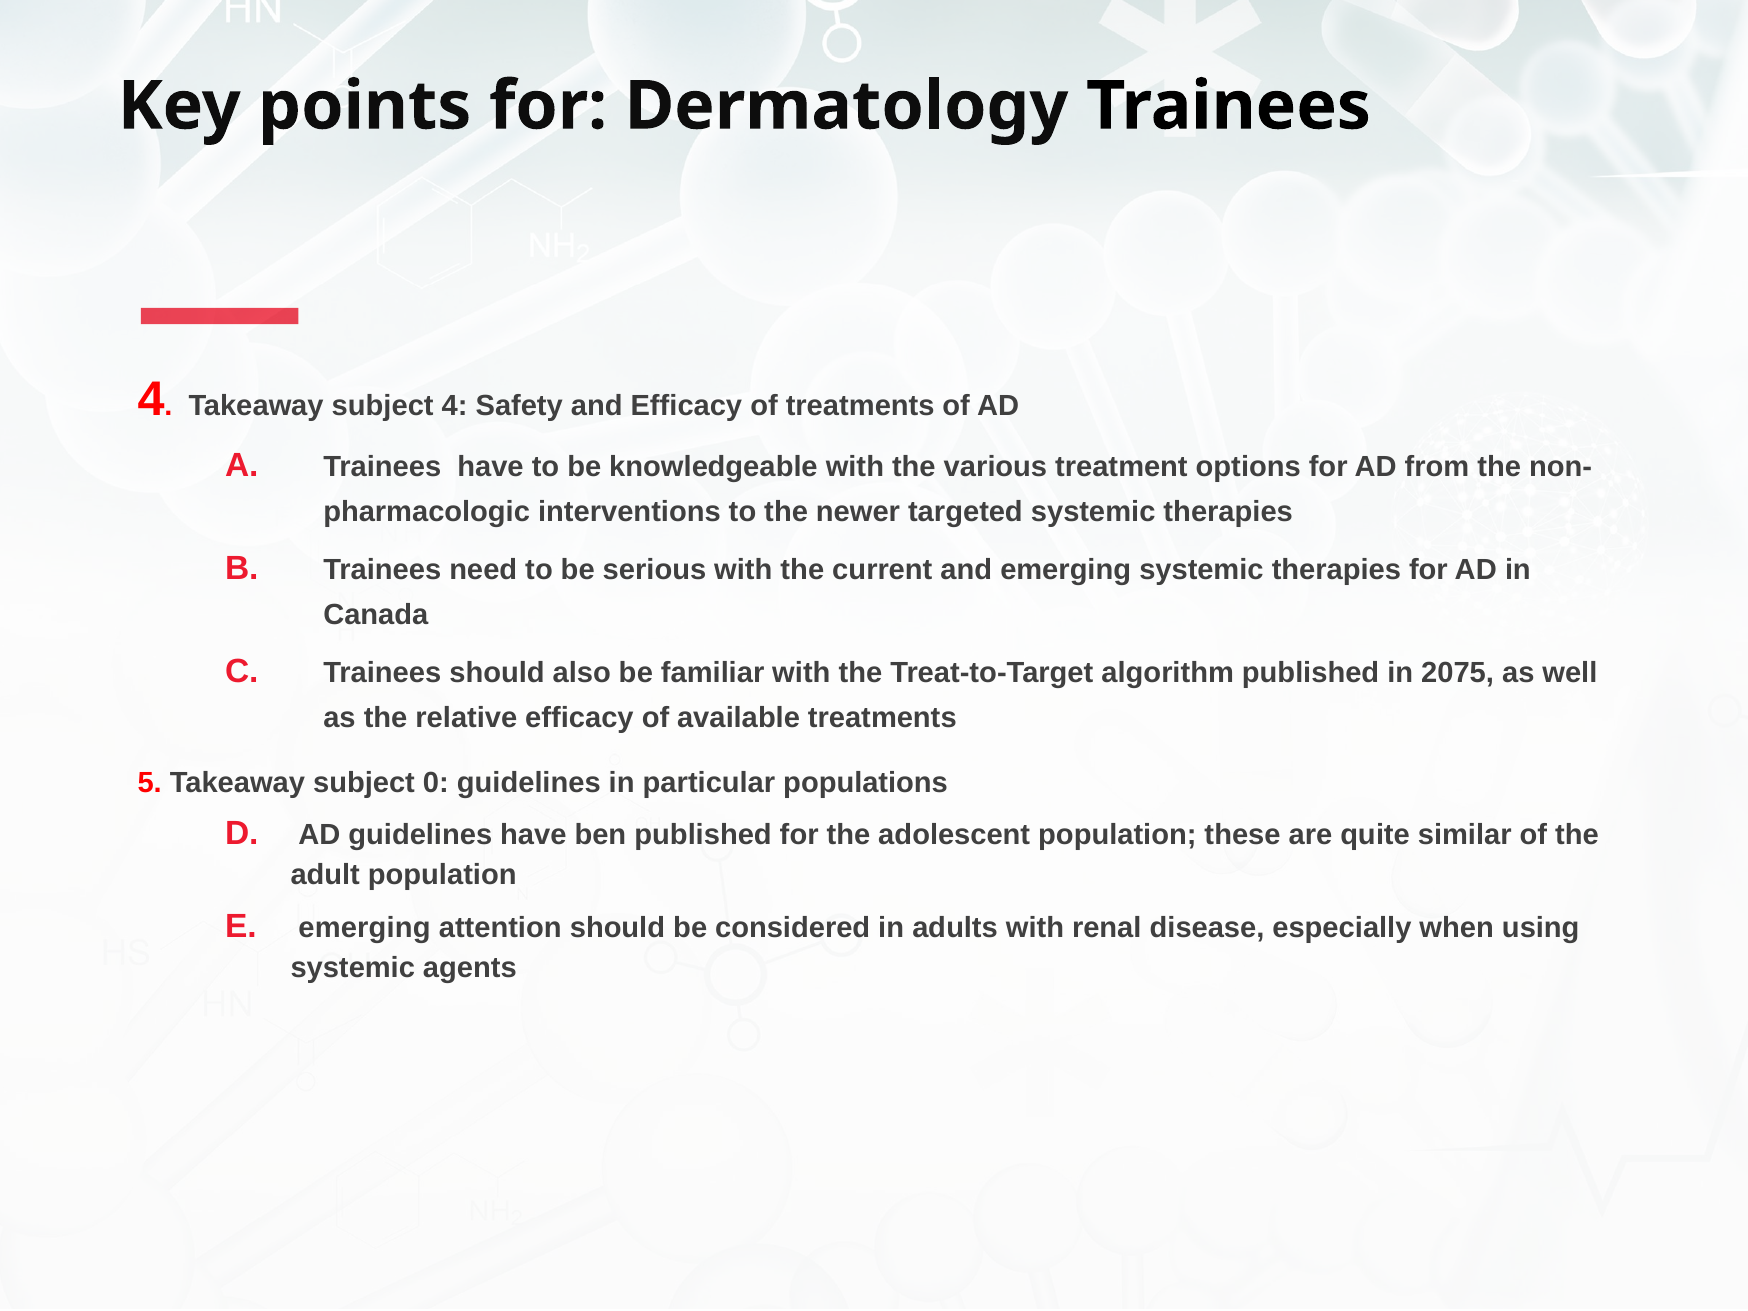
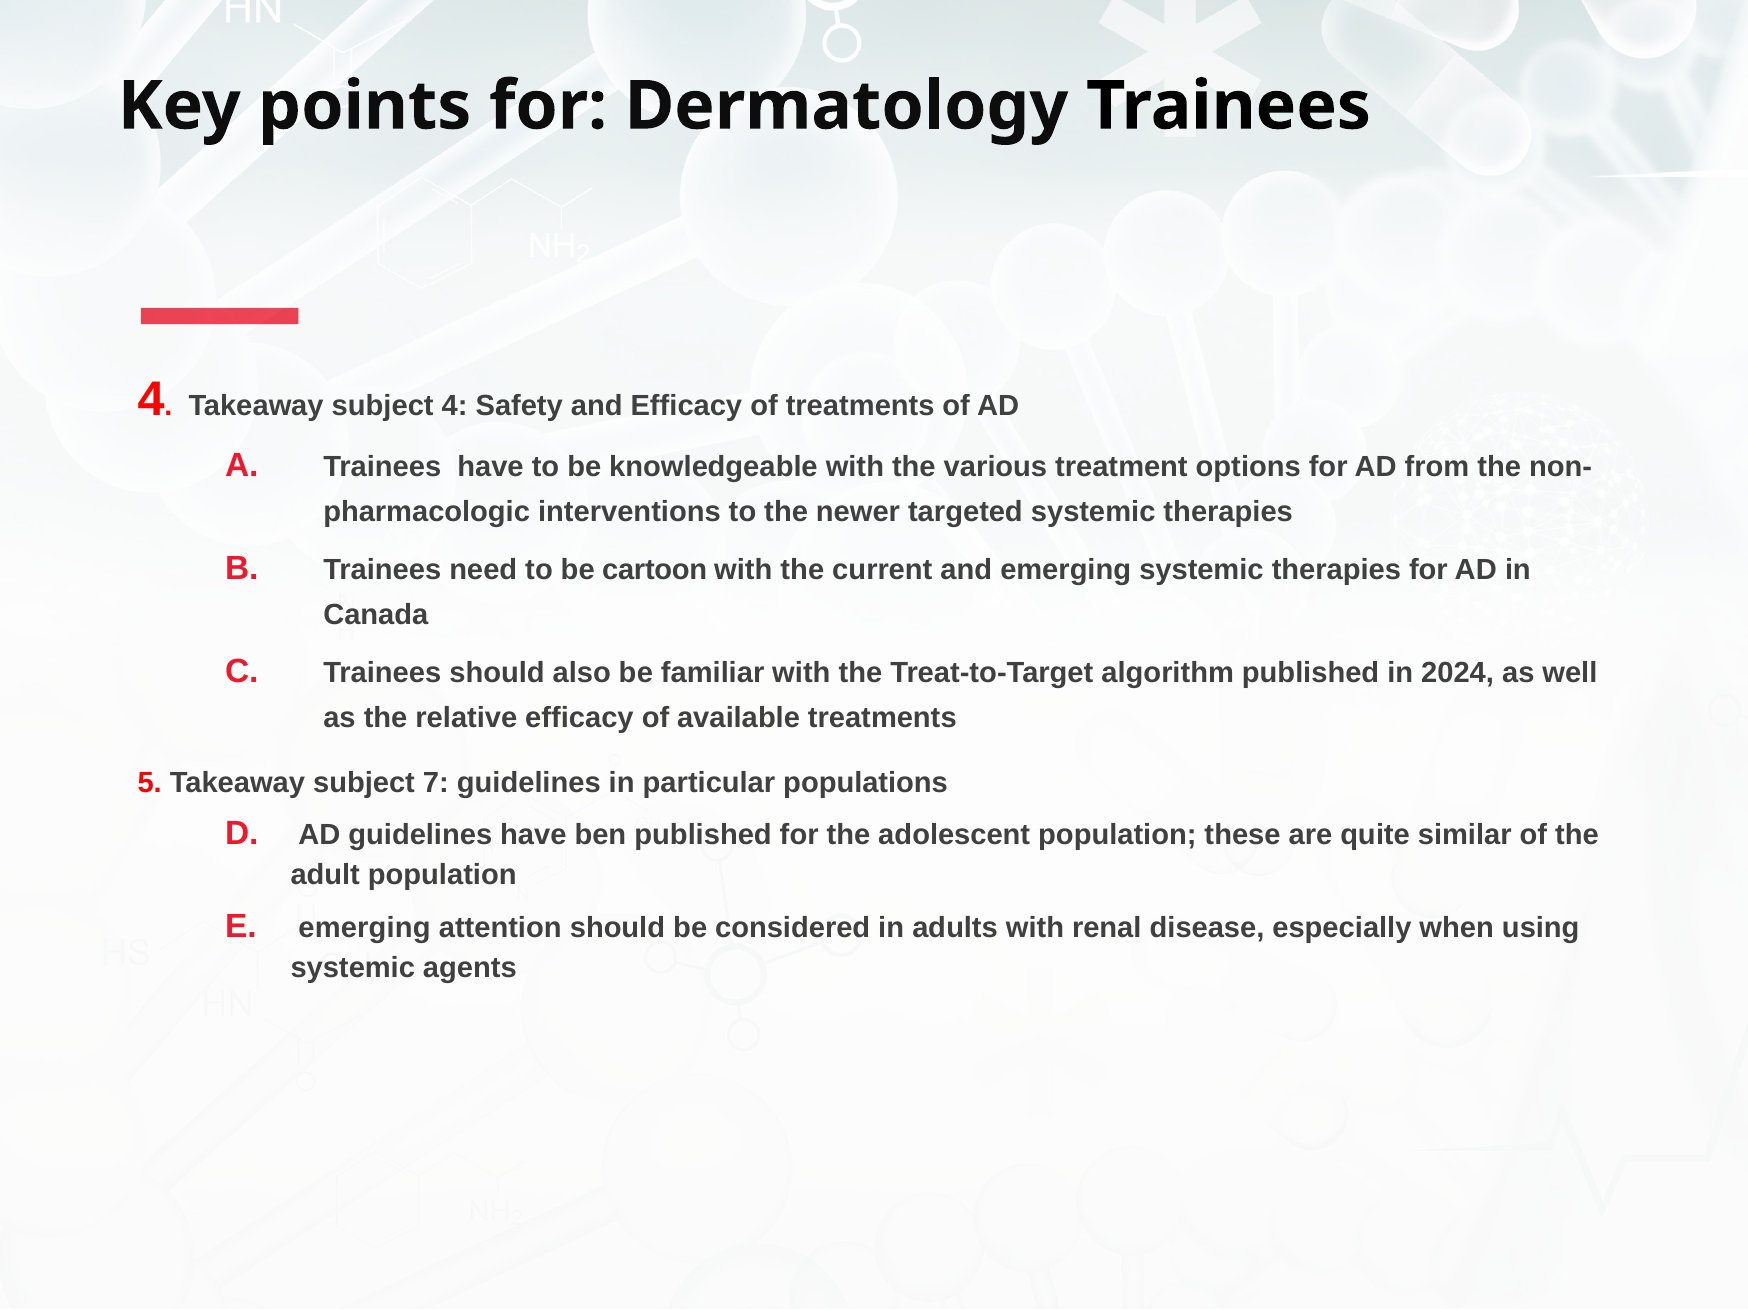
serious: serious -> cartoon
2075: 2075 -> 2024
0: 0 -> 7
